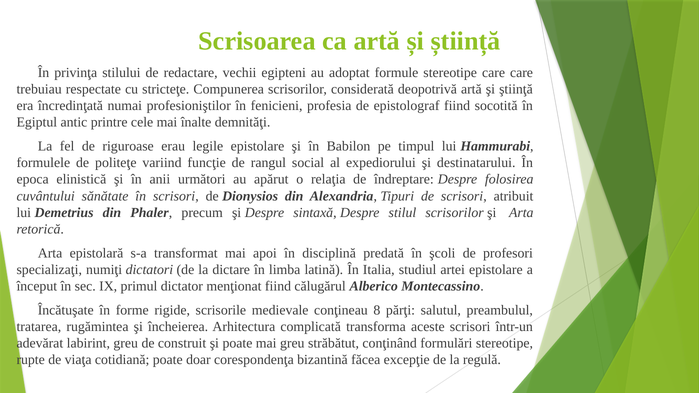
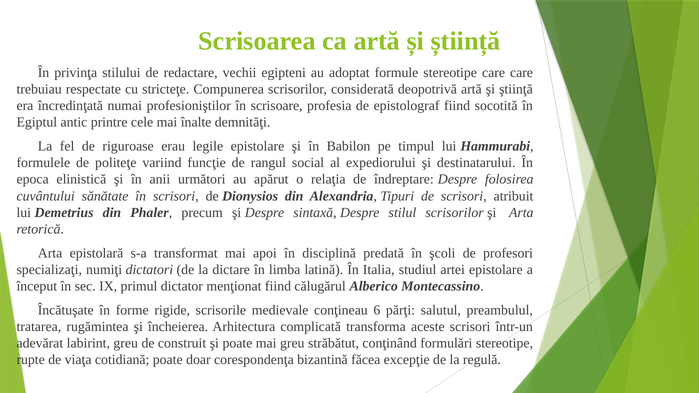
fenicieni: fenicieni -> scrisoare
8: 8 -> 6
